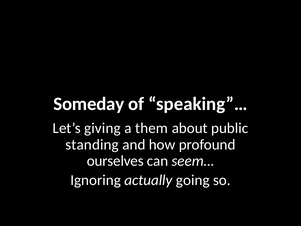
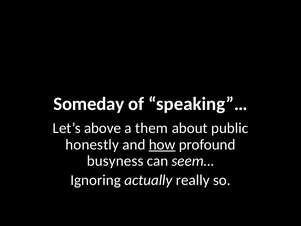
giving: giving -> above
standing: standing -> honestly
how underline: none -> present
ourselves: ourselves -> busyness
going: going -> really
